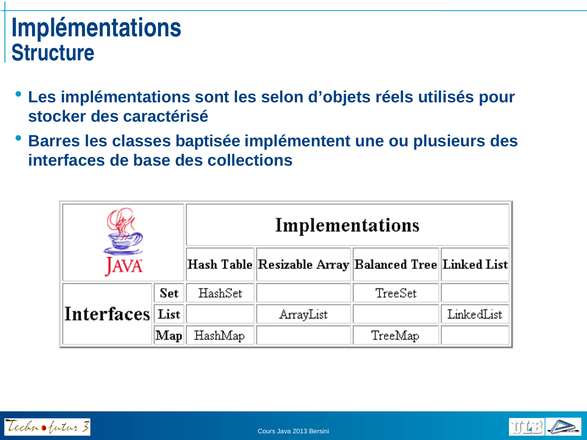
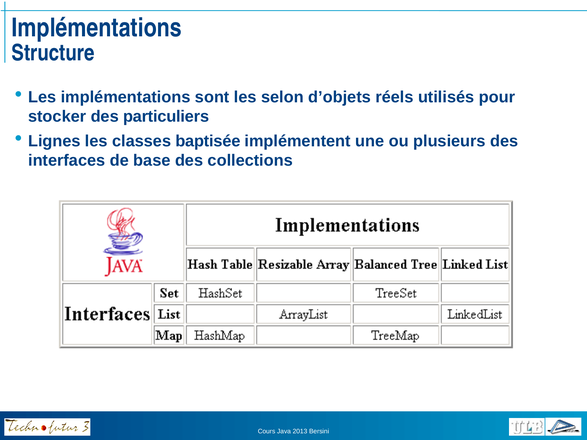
caractérisé: caractérisé -> particuliers
Barres: Barres -> Lignes
